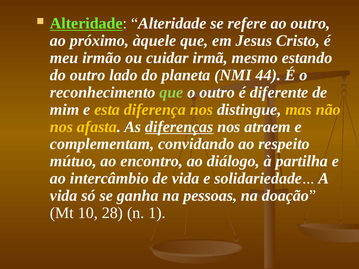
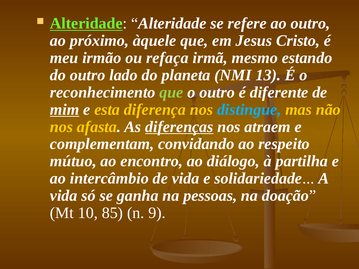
cuidar: cuidar -> refaça
44: 44 -> 13
mim underline: none -> present
distingue colour: white -> light blue
28: 28 -> 85
1: 1 -> 9
